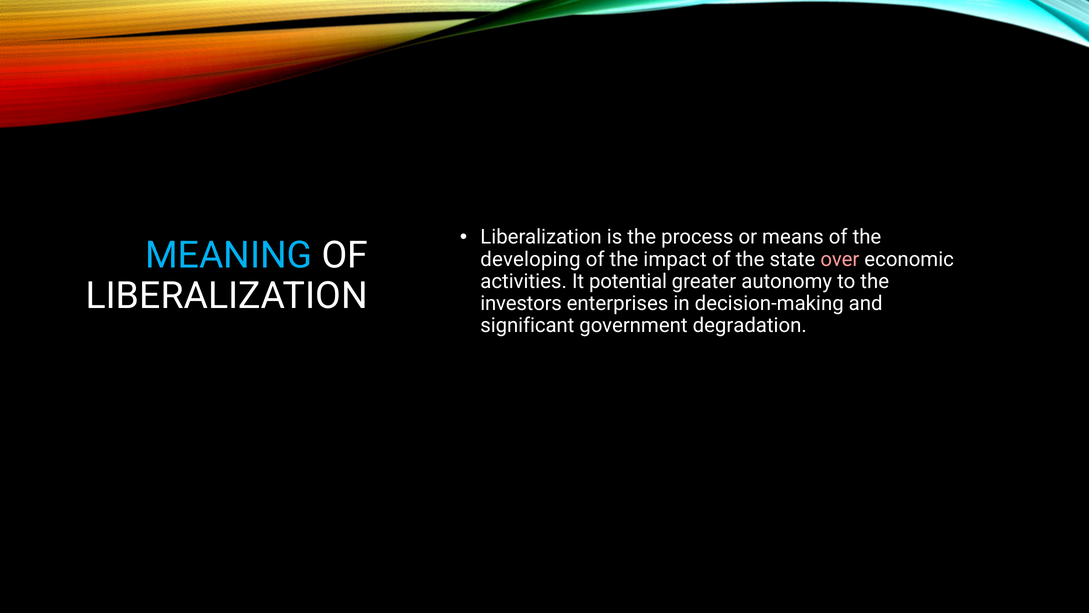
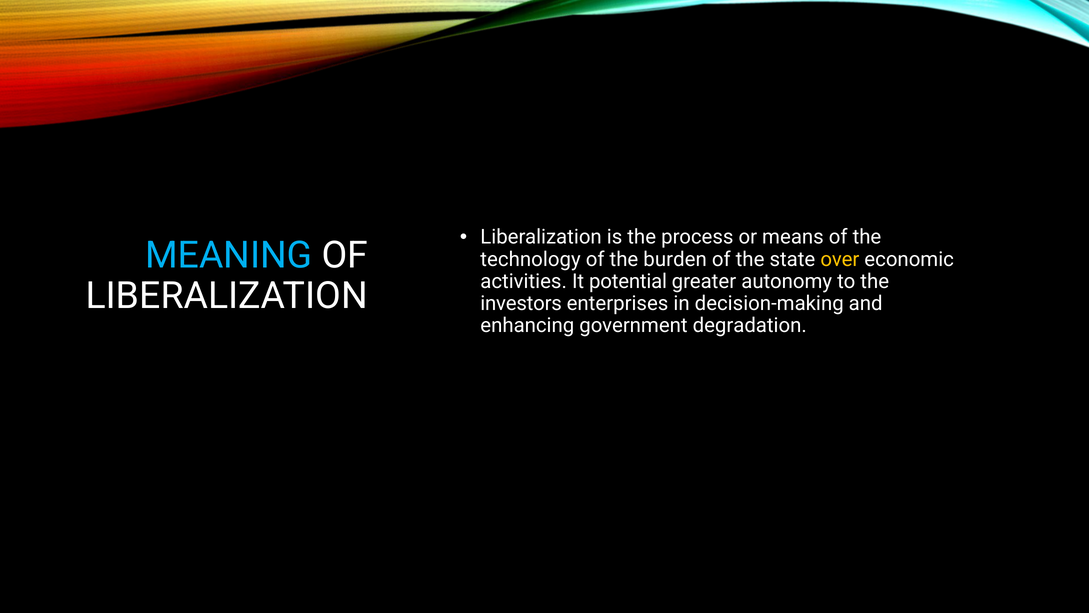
developing: developing -> technology
impact: impact -> burden
over colour: pink -> yellow
significant: significant -> enhancing
